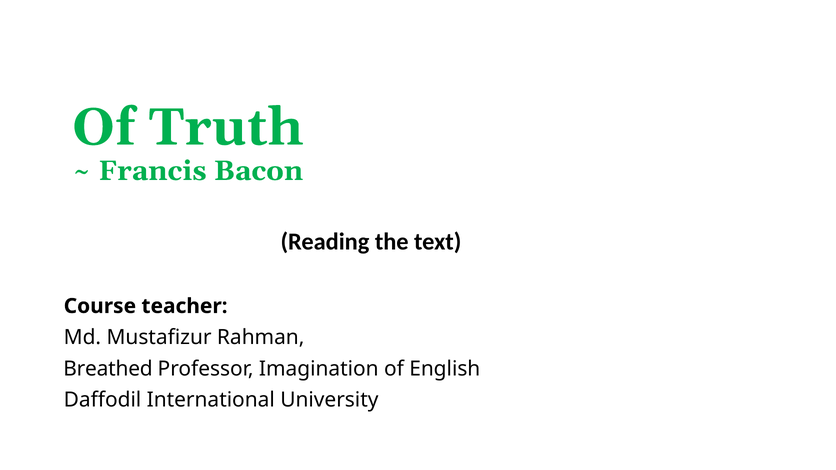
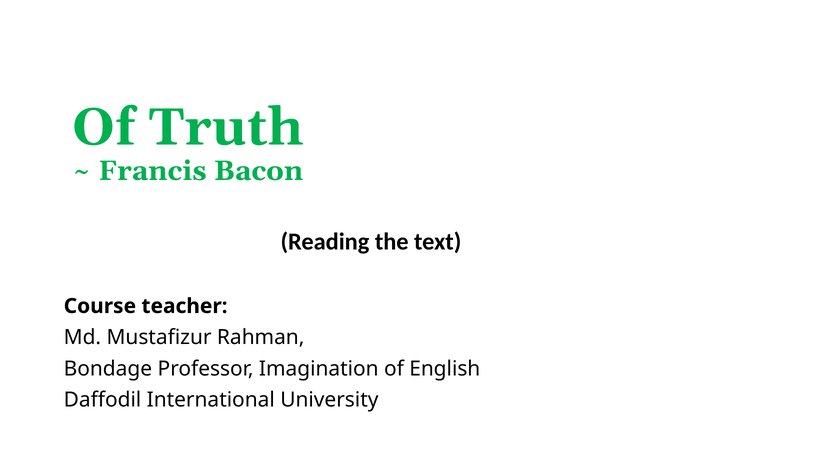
Breathed: Breathed -> Bondage
